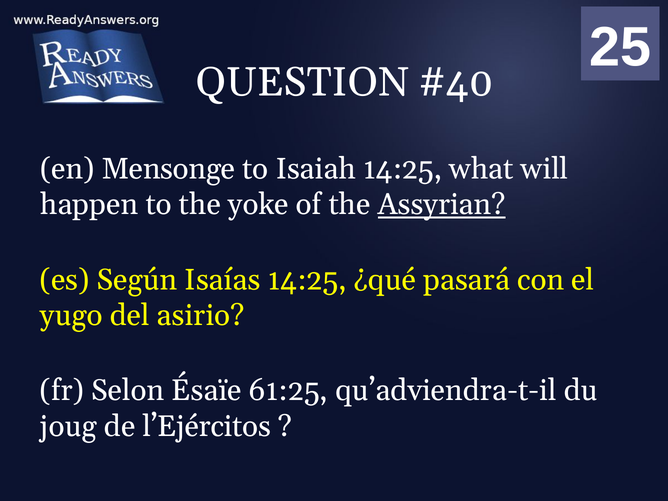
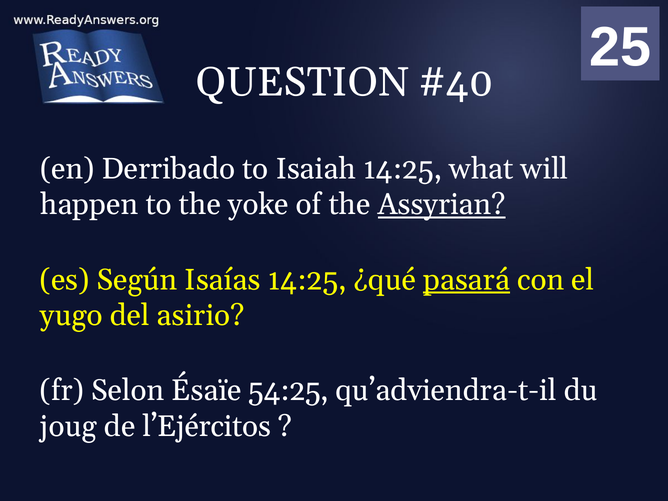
Mensonge: Mensonge -> Derribado
pasará underline: none -> present
61:25: 61:25 -> 54:25
